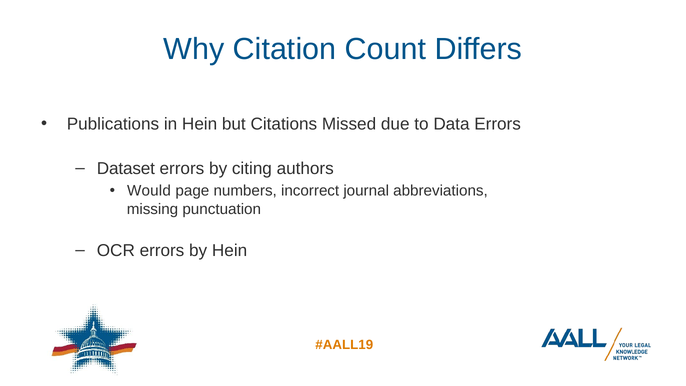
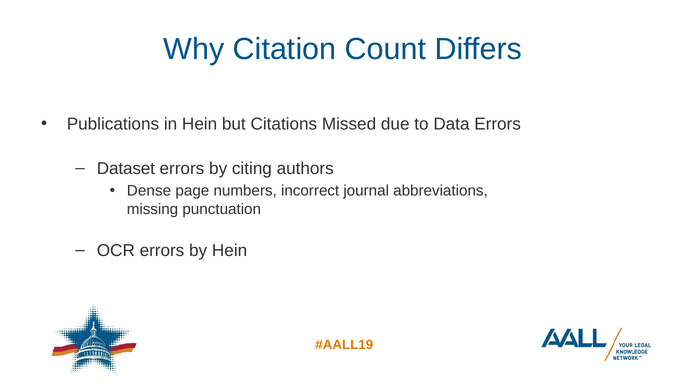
Would: Would -> Dense
